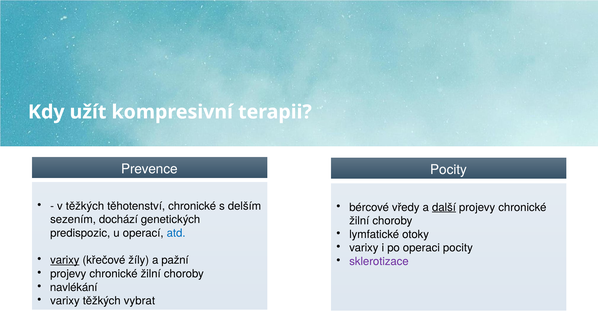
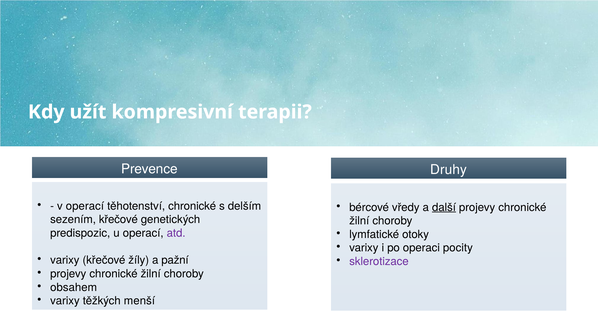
Prevence Pocity: Pocity -> Druhy
v těžkých: těžkých -> operací
sezením dochází: dochází -> křečové
atd colour: blue -> purple
varixy at (65, 261) underline: present -> none
navlékání: navlékání -> obsahem
vybrat: vybrat -> menší
